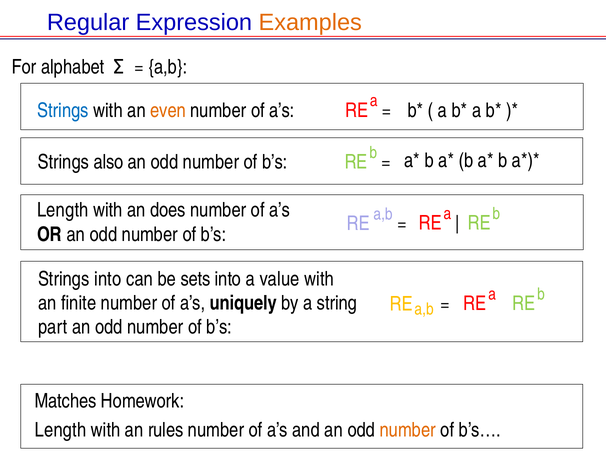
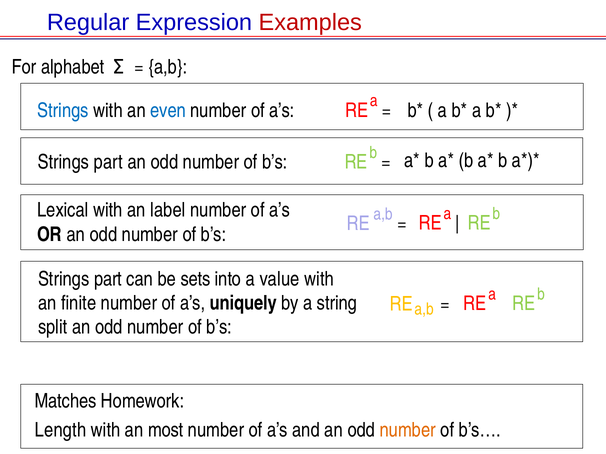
Examples colour: orange -> red
even colour: orange -> blue
also at (108, 162): also -> part
Length at (63, 210): Length -> Lexical
does: does -> label
into at (108, 279): into -> part
part: part -> split
rules: rules -> most
